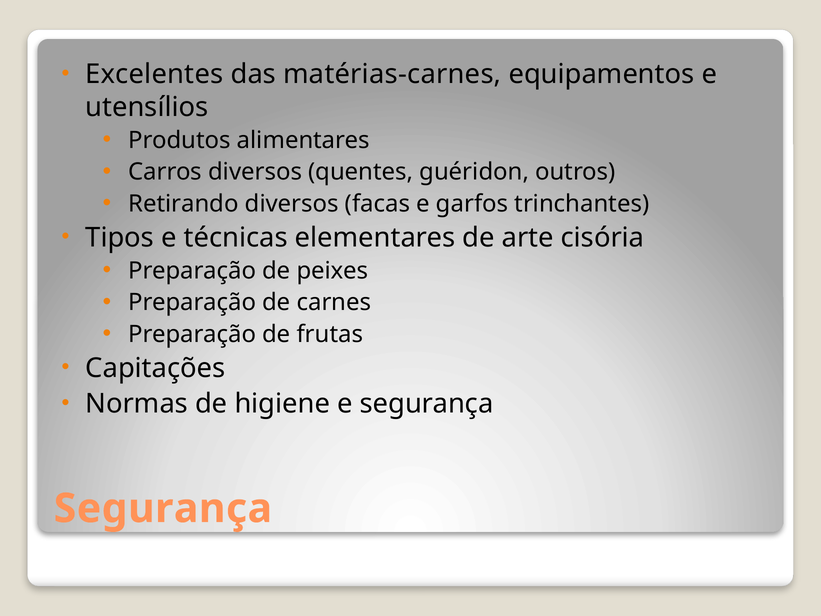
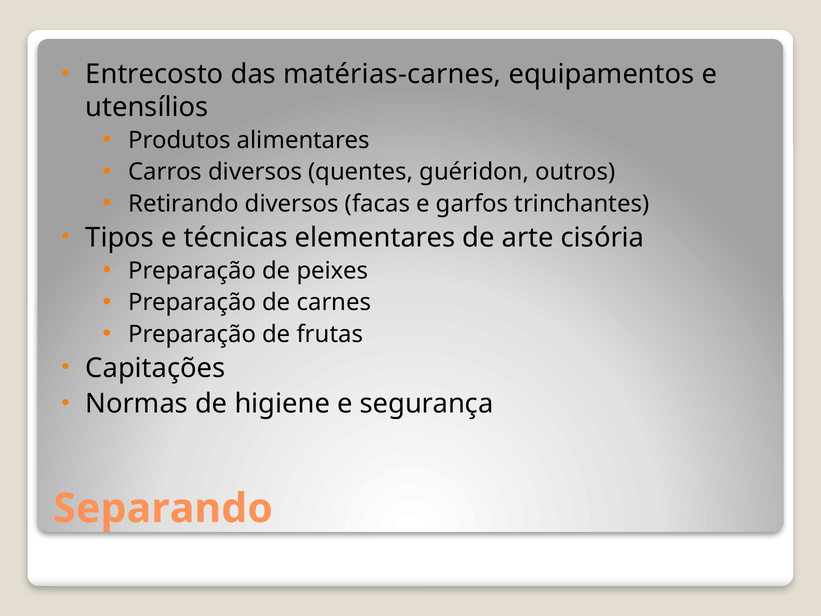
Excelentes: Excelentes -> Entrecosto
Segurança at (163, 508): Segurança -> Separando
